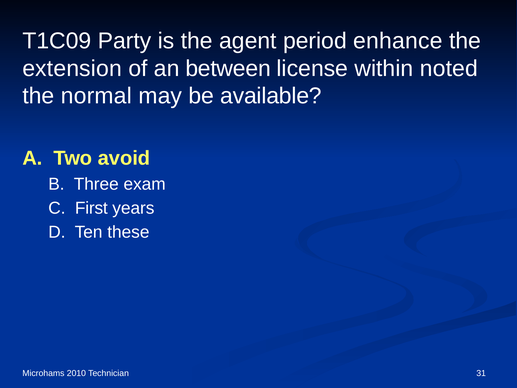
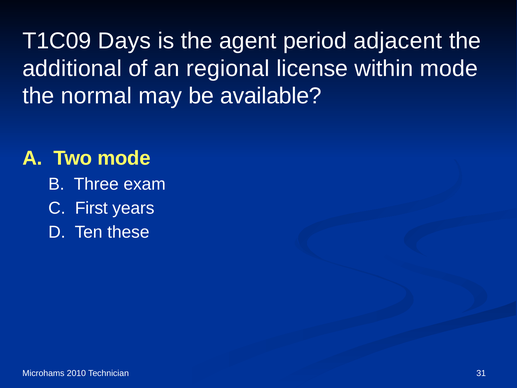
Party: Party -> Days
enhance: enhance -> adjacent
extension: extension -> additional
between: between -> regional
within noted: noted -> mode
Two avoid: avoid -> mode
